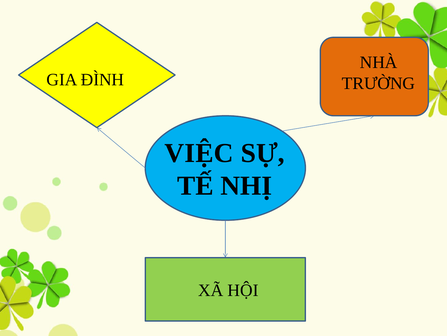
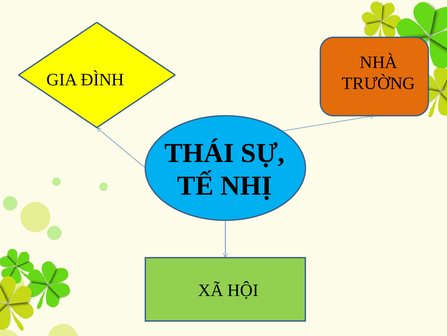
VIỆC: VIỆC -> THÁI
